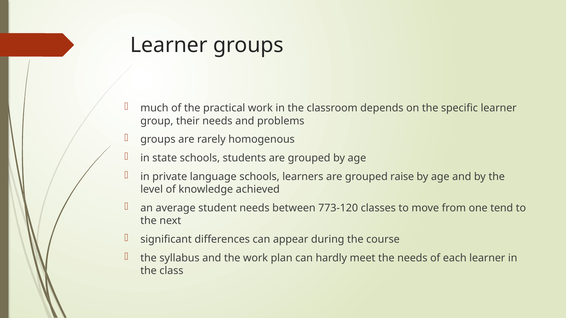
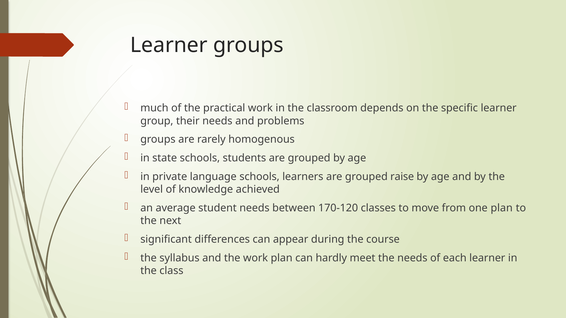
773-120: 773-120 -> 170-120
one tend: tend -> plan
